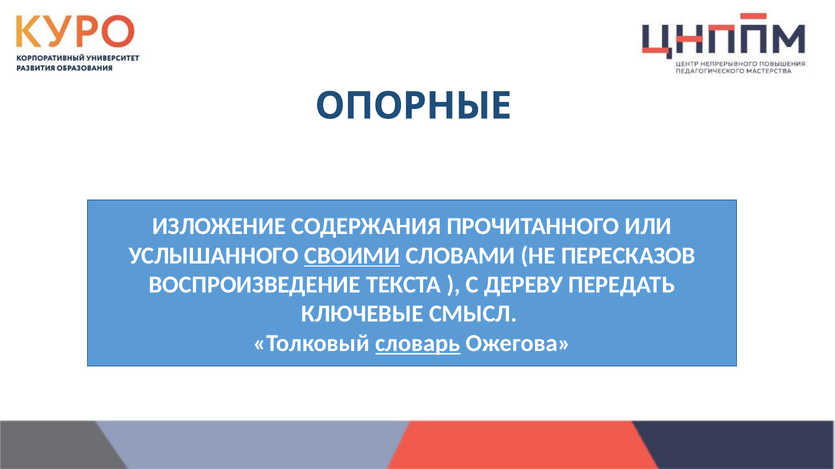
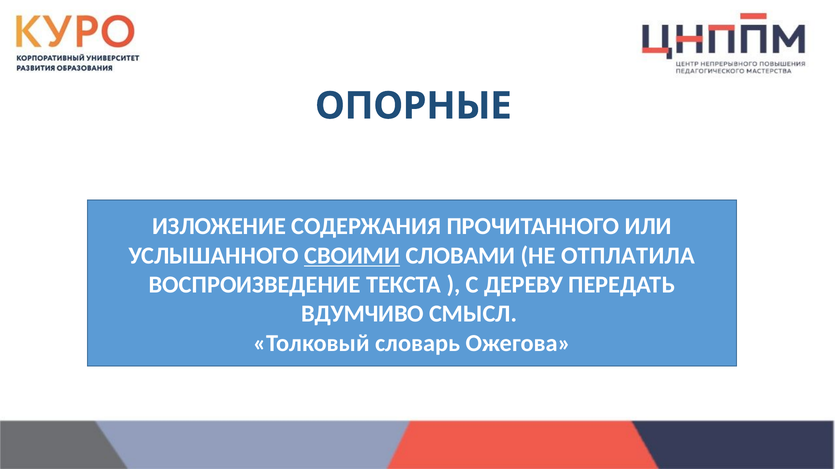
ПЕРЕСКАЗОВ: ПЕРЕСКАЗОВ -> ОТПЛАТИЛА
КЛЮЧЕВЫЕ: КЛЮЧЕВЫЕ -> ВДУМЧИВО
словарь underline: present -> none
